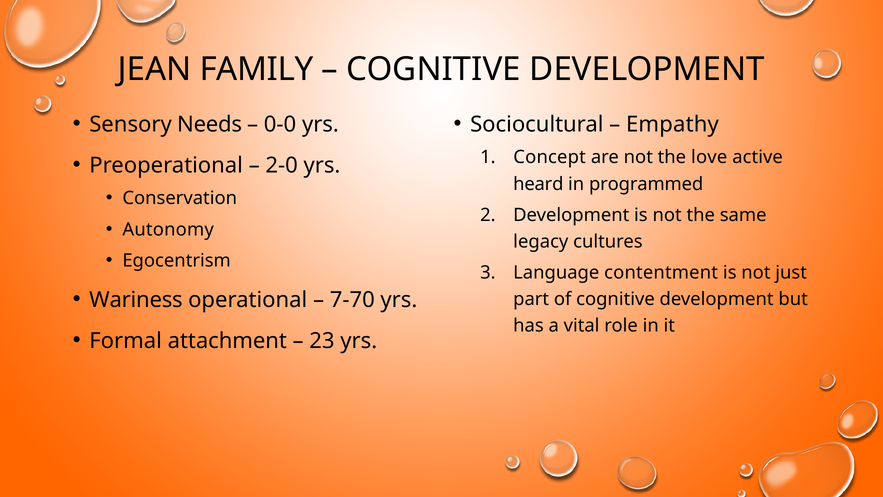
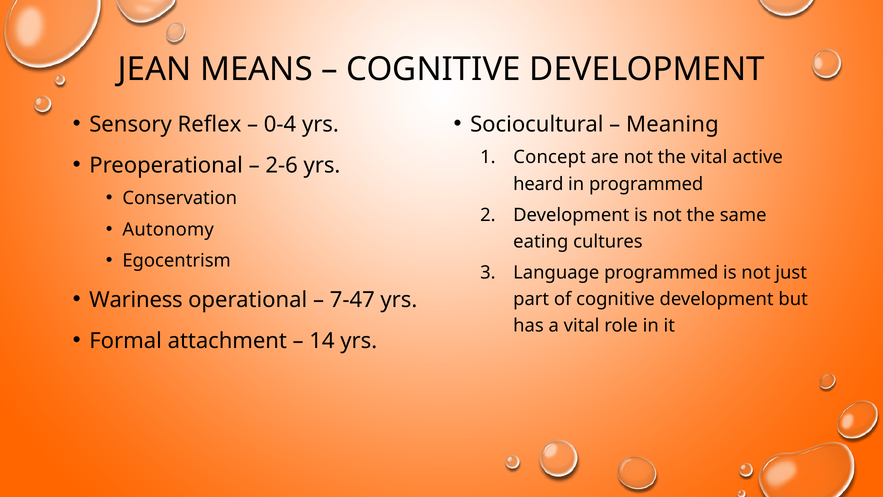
FAMILY: FAMILY -> MEANS
Needs: Needs -> Reflex
0-0: 0-0 -> 0-4
Empathy: Empathy -> Meaning
the love: love -> vital
2-0: 2-0 -> 2-6
legacy: legacy -> eating
Language contentment: contentment -> programmed
7-70: 7-70 -> 7-47
23: 23 -> 14
